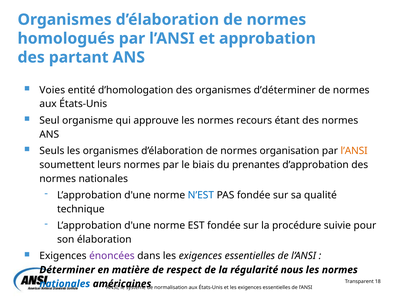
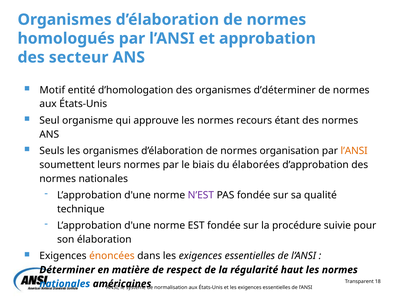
partant: partant -> secteur
Voies: Voies -> Motif
prenantes: prenantes -> élaborées
N’EST colour: blue -> purple
énoncées colour: purple -> orange
nous: nous -> haut
